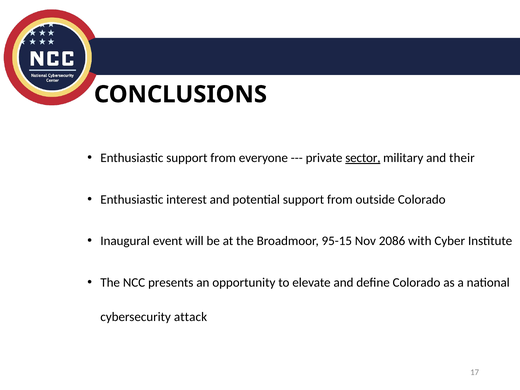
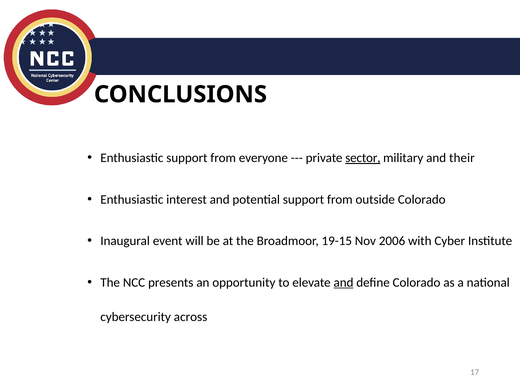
95-15: 95-15 -> 19-15
2086: 2086 -> 2006
and at (344, 283) underline: none -> present
attack: attack -> across
